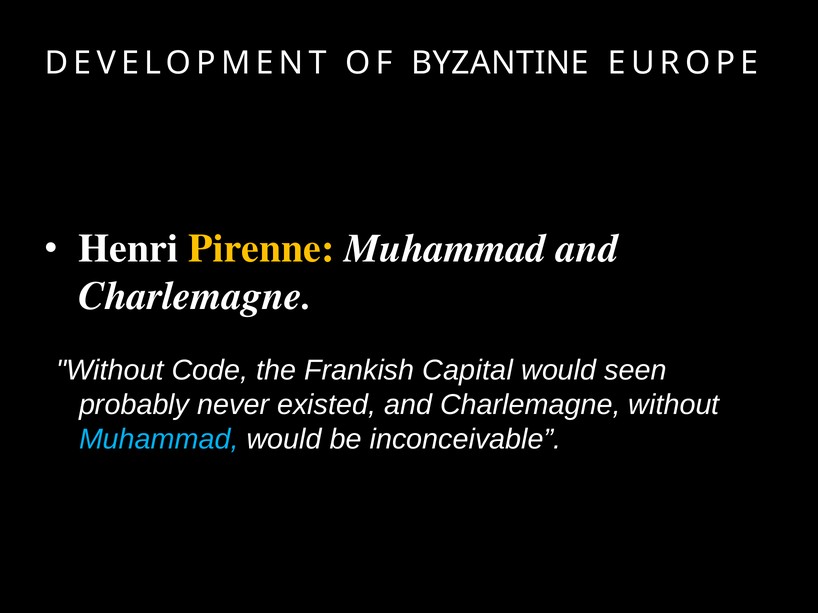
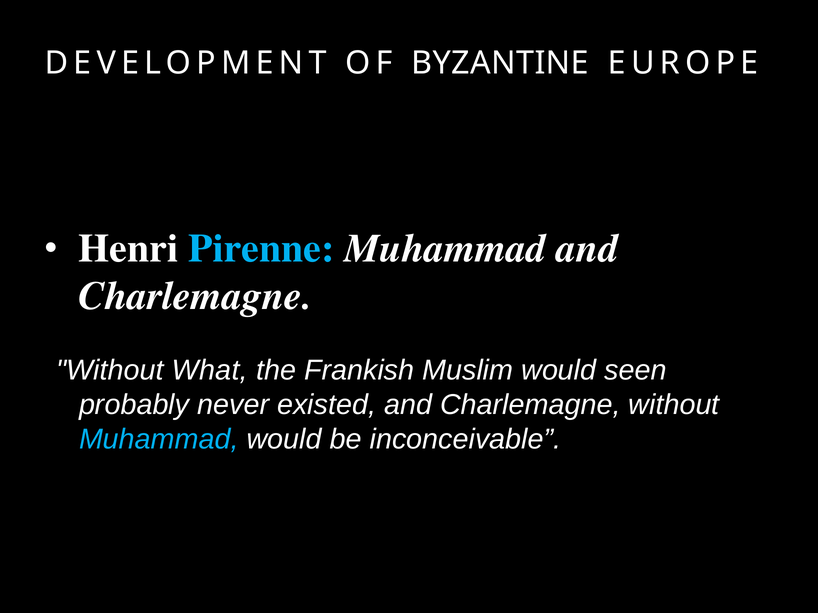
Pirenne colour: yellow -> light blue
Code: Code -> What
Capital: Capital -> Muslim
